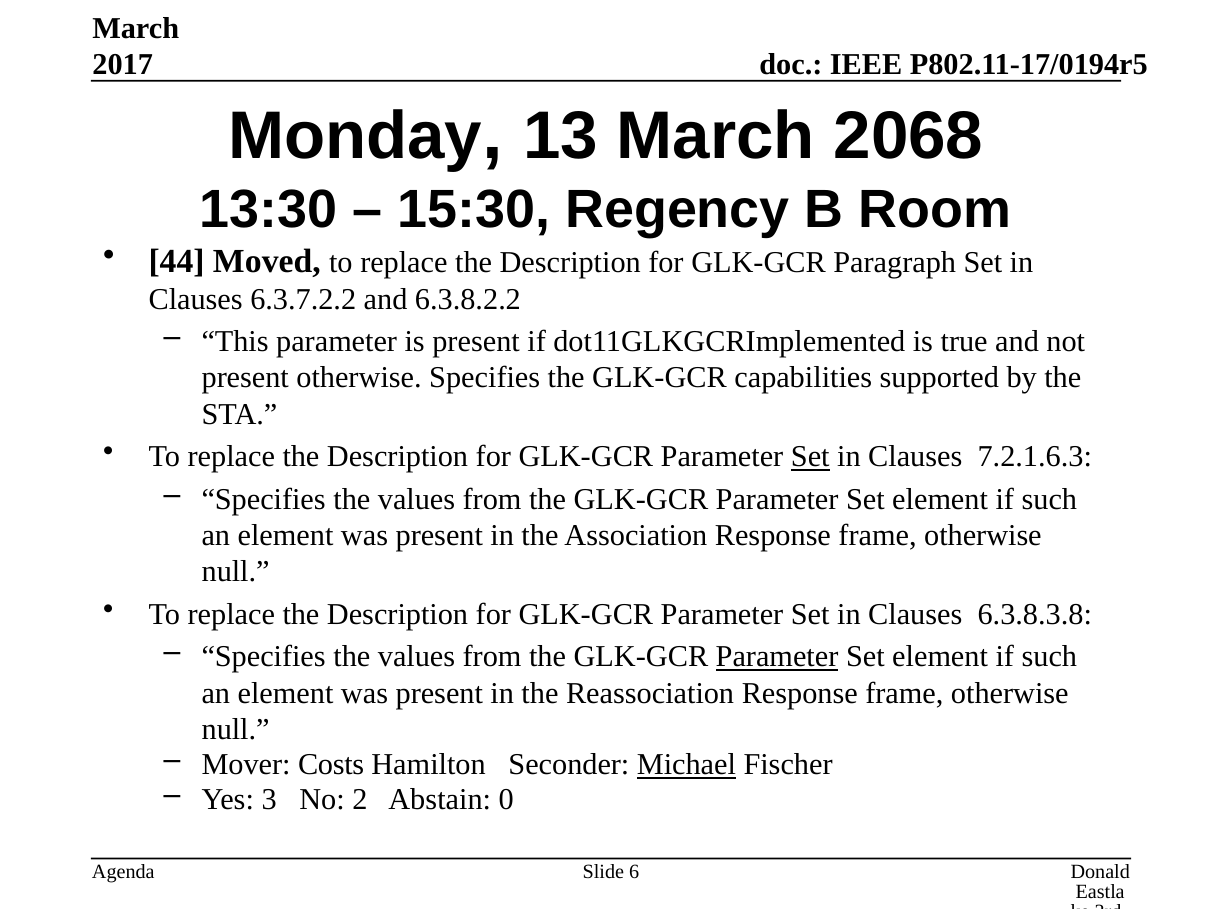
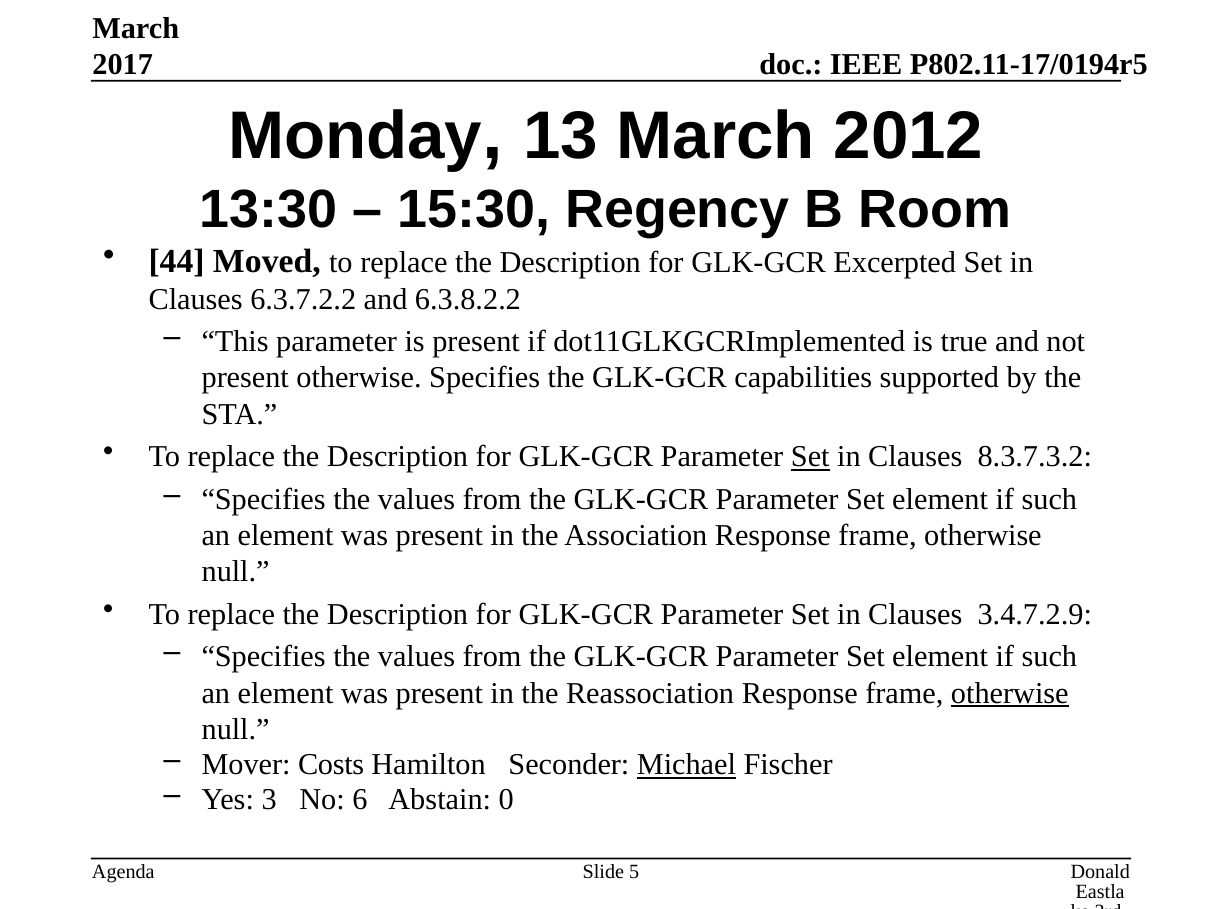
2068: 2068 -> 2012
Paragraph: Paragraph -> Excerpted
7.2.1.6.3: 7.2.1.6.3 -> 8.3.7.3.2
6.3.8.3.8: 6.3.8.3.8 -> 3.4.7.2.9
Parameter at (777, 657) underline: present -> none
otherwise at (1010, 693) underline: none -> present
2: 2 -> 6
6: 6 -> 5
